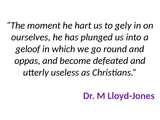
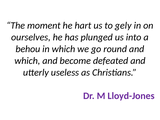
geloof: geloof -> behou
oppas at (27, 61): oppas -> which
